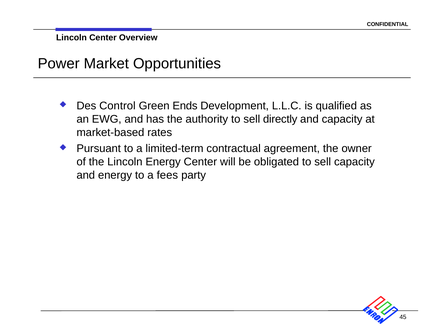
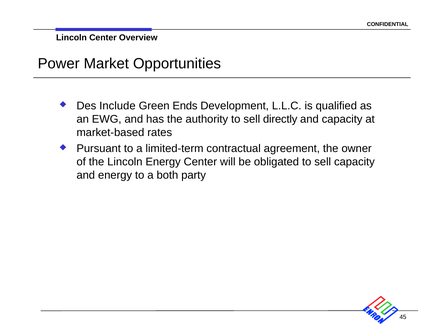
Control: Control -> Include
fees: fees -> both
